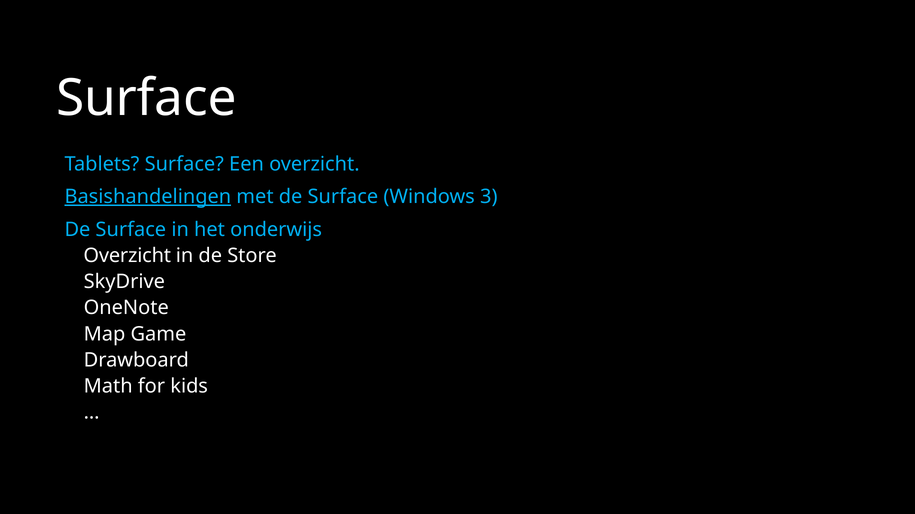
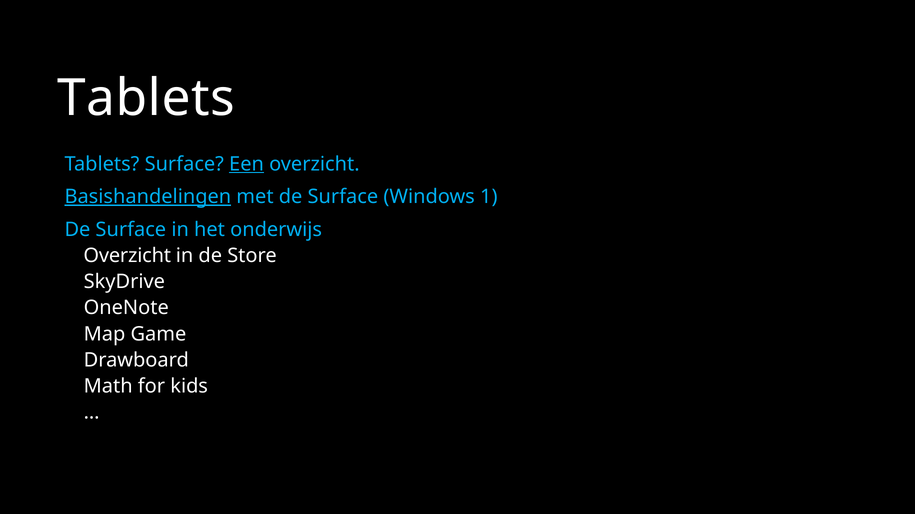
Surface at (146, 98): Surface -> Tablets
Een underline: none -> present
3: 3 -> 1
